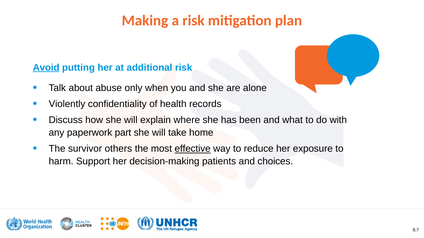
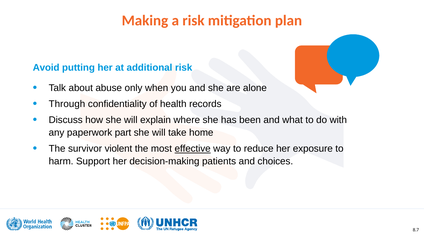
Avoid underline: present -> none
Violently: Violently -> Through
others: others -> violent
